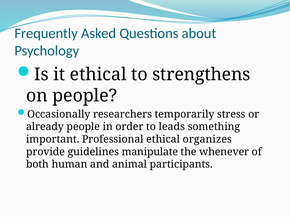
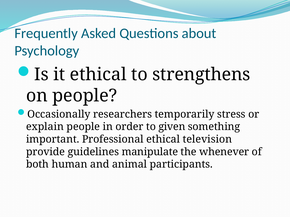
already: already -> explain
leads: leads -> given
organizes: organizes -> television
